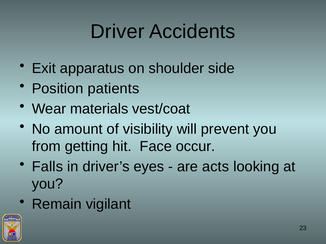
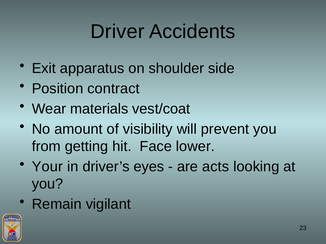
patients: patients -> contract
occur: occur -> lower
Falls: Falls -> Your
